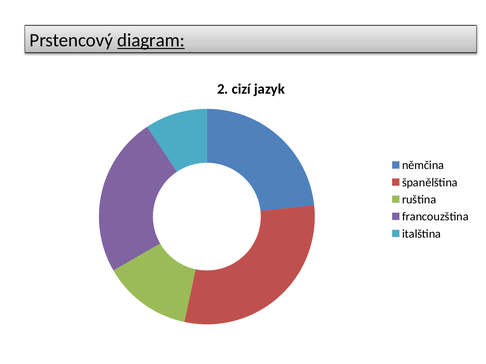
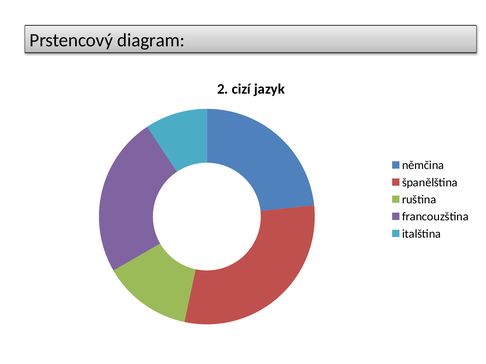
diagram underline: present -> none
